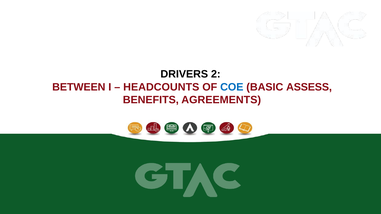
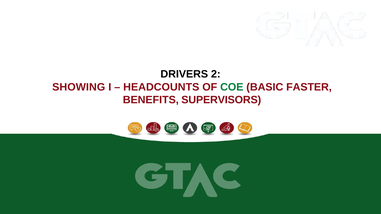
BETWEEN: BETWEEN -> SHOWING
COE colour: blue -> green
ASSESS: ASSESS -> FASTER
AGREEMENTS: AGREEMENTS -> SUPERVISORS
